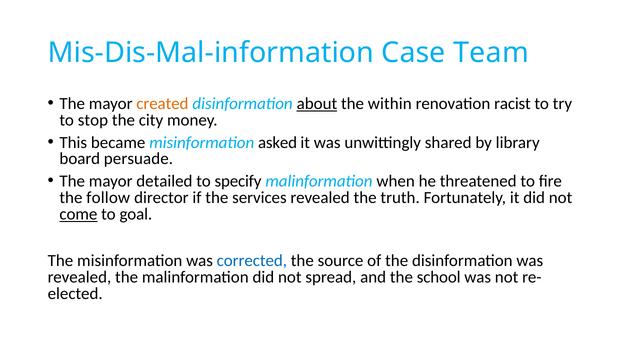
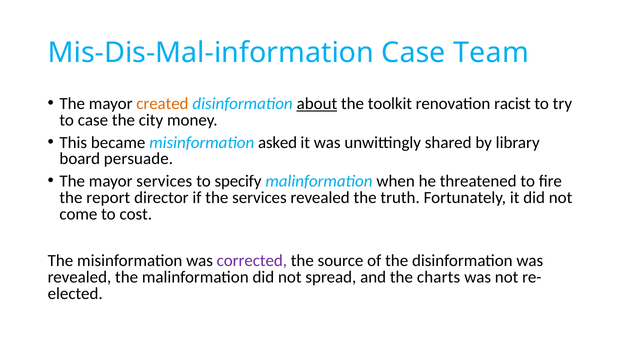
within: within -> toolkit
to stop: stop -> case
mayor detailed: detailed -> services
follow: follow -> report
come underline: present -> none
goal: goal -> cost
corrected colour: blue -> purple
school: school -> charts
